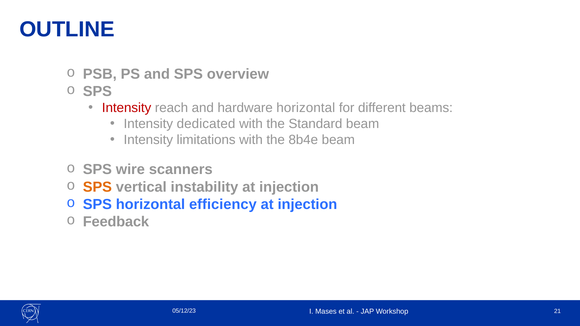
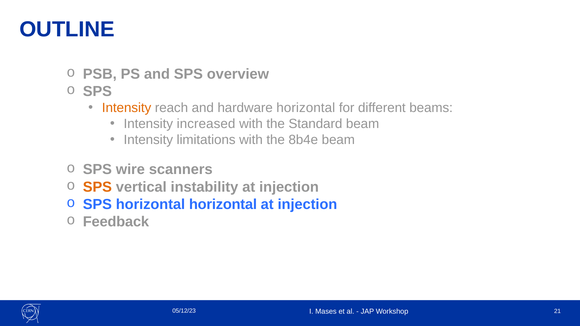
Intensity at (127, 108) colour: red -> orange
dedicated: dedicated -> increased
horizontal efficiency: efficiency -> horizontal
